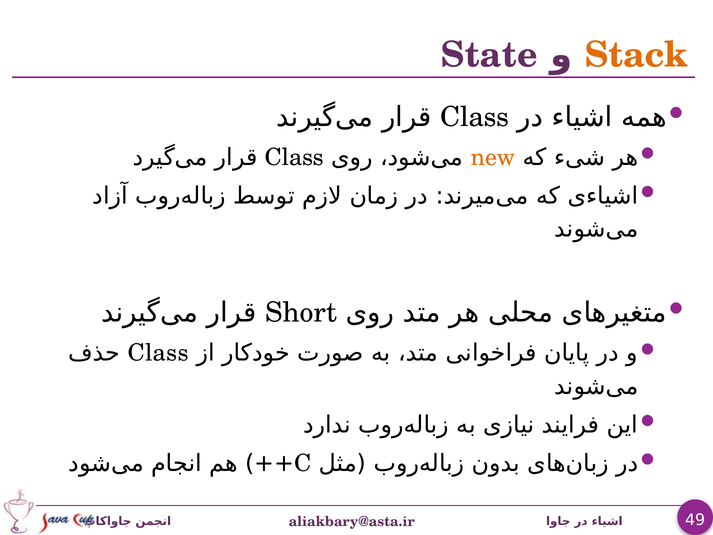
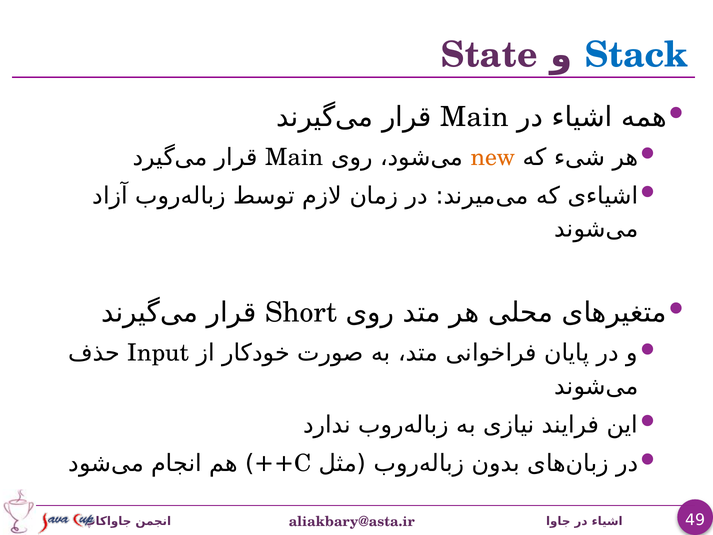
Stack colour: orange -> blue
Class at (475, 117): Class -> Main
Class at (294, 157): Class -> Main
Class at (158, 353): Class -> Input
